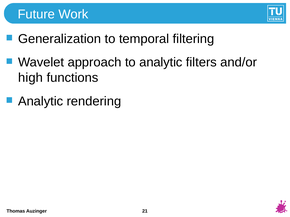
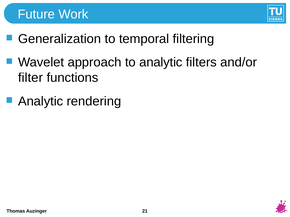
high: high -> filter
